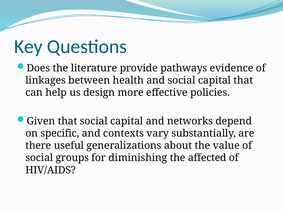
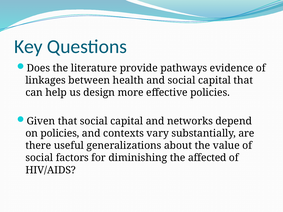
on specific: specific -> policies
groups: groups -> factors
